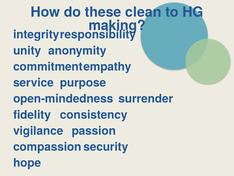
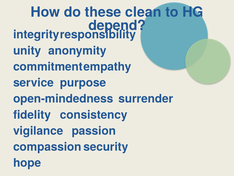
making: making -> depend
